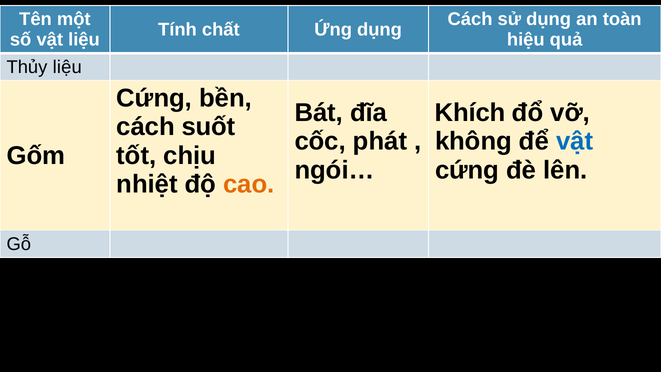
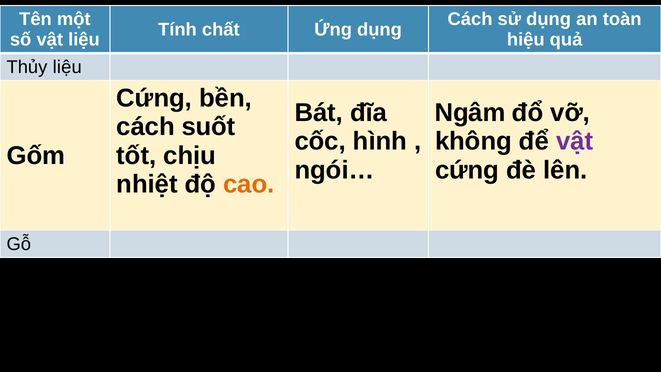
Khích: Khích -> Ngâm
phát: phát -> hình
vật at (575, 141) colour: blue -> purple
